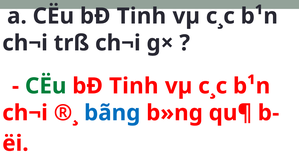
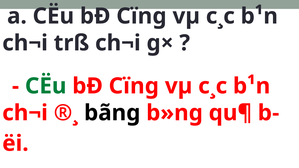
a CËu bÐ Tinh: Tinh -> Cïng
Tinh at (134, 86): Tinh -> Cïng
bãng colour: blue -> black
